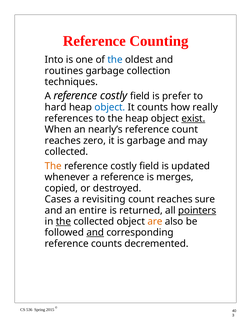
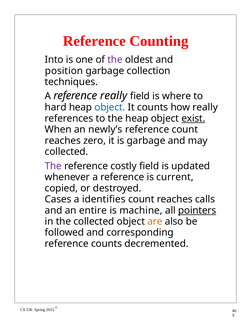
the at (115, 60) colour: blue -> purple
routines: routines -> position
A reference costly: costly -> really
prefer: prefer -> where
nearly’s: nearly’s -> newly’s
The at (53, 166) colour: orange -> purple
merges: merges -> current
revisiting: revisiting -> identifies
sure: sure -> calls
returned: returned -> machine
the at (63, 221) underline: present -> none
and at (95, 232) underline: present -> none
